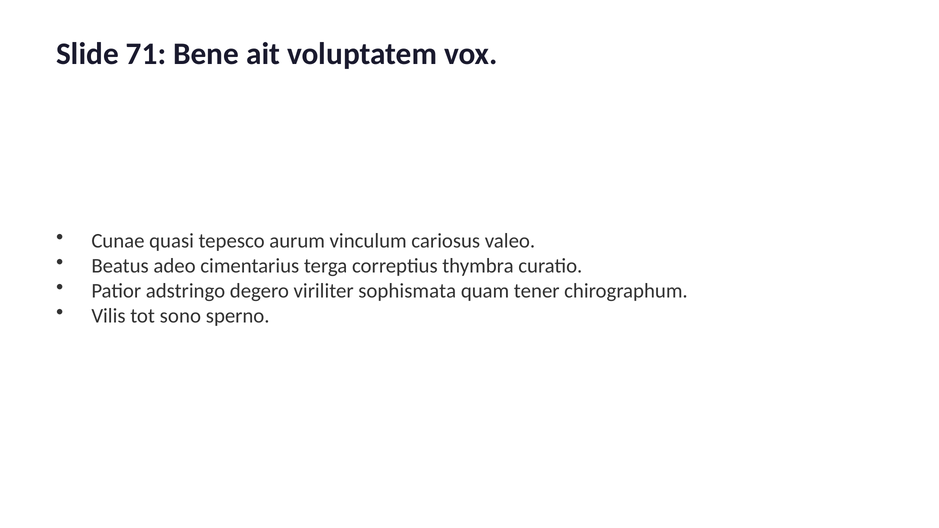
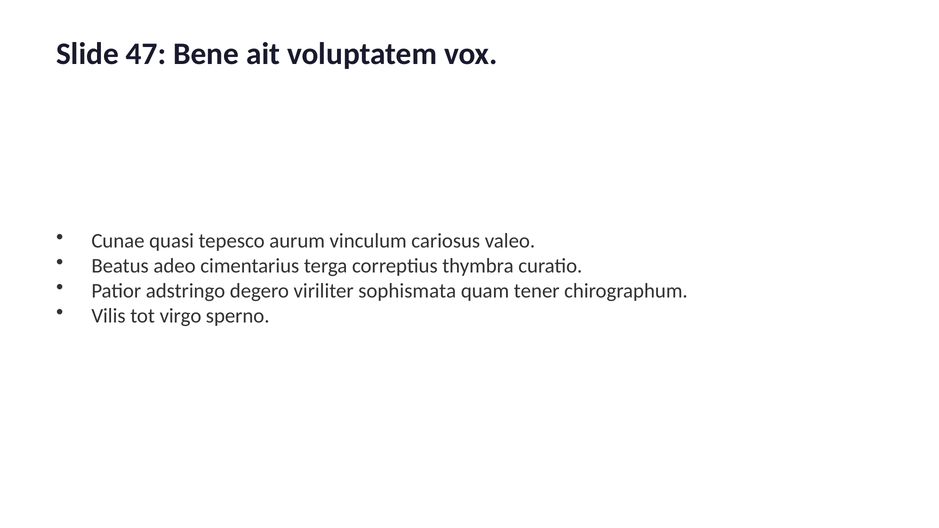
71: 71 -> 47
sono: sono -> virgo
